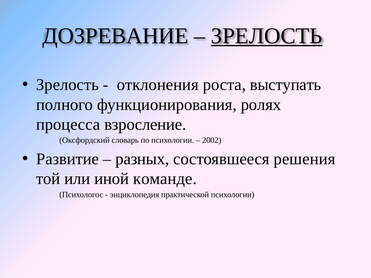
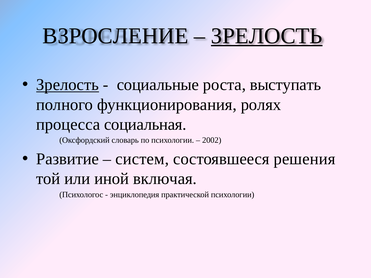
ДОЗРЕВАНИЕ: ДОЗРЕВАНИЕ -> ВЗРОСЛЕНИЕ
Зрелость at (68, 85) underline: none -> present
отклонения: отклонения -> социальные
взросление: взросление -> социальная
разных: разных -> систем
команде: команде -> включая
